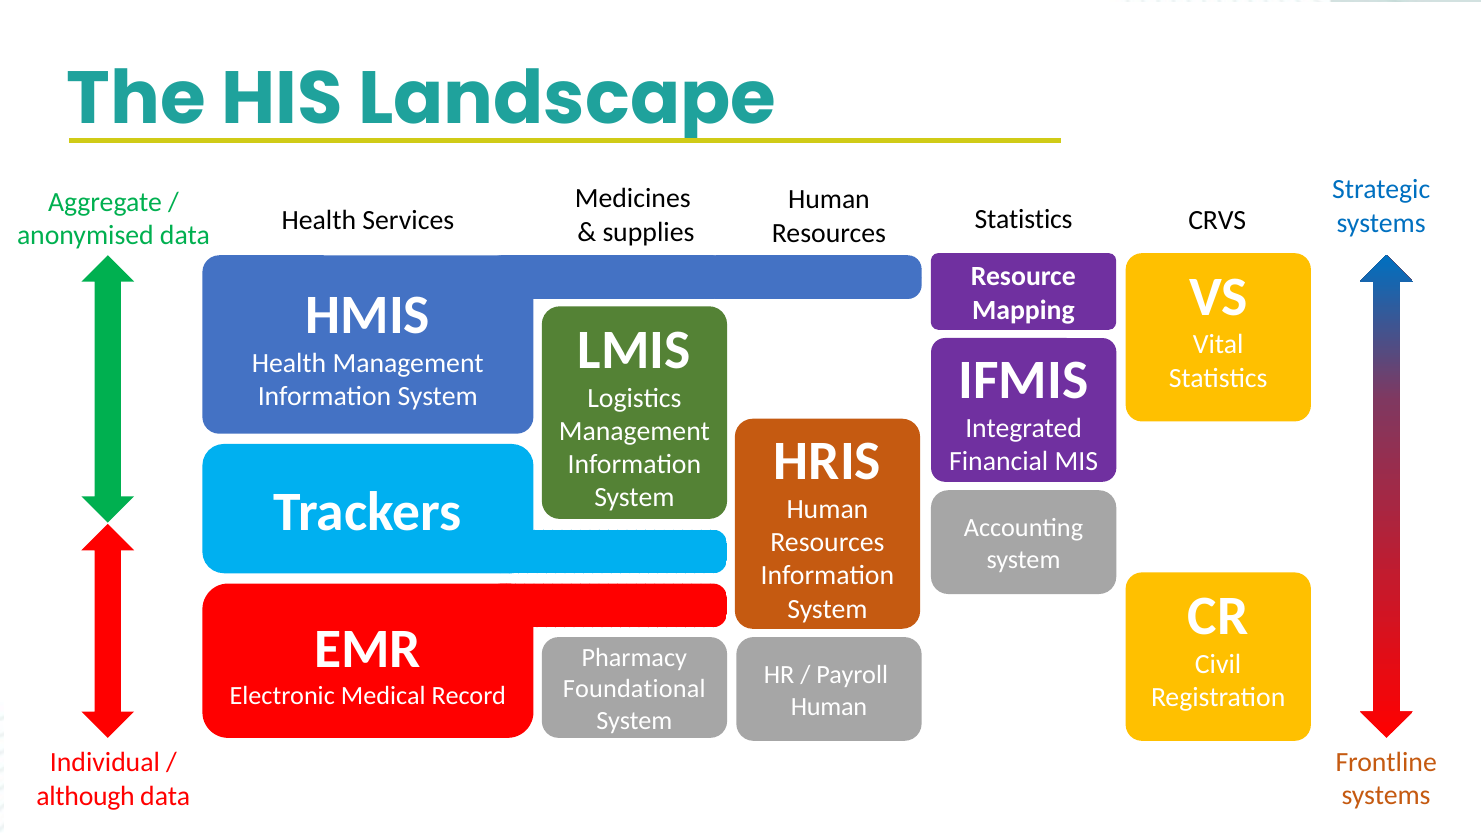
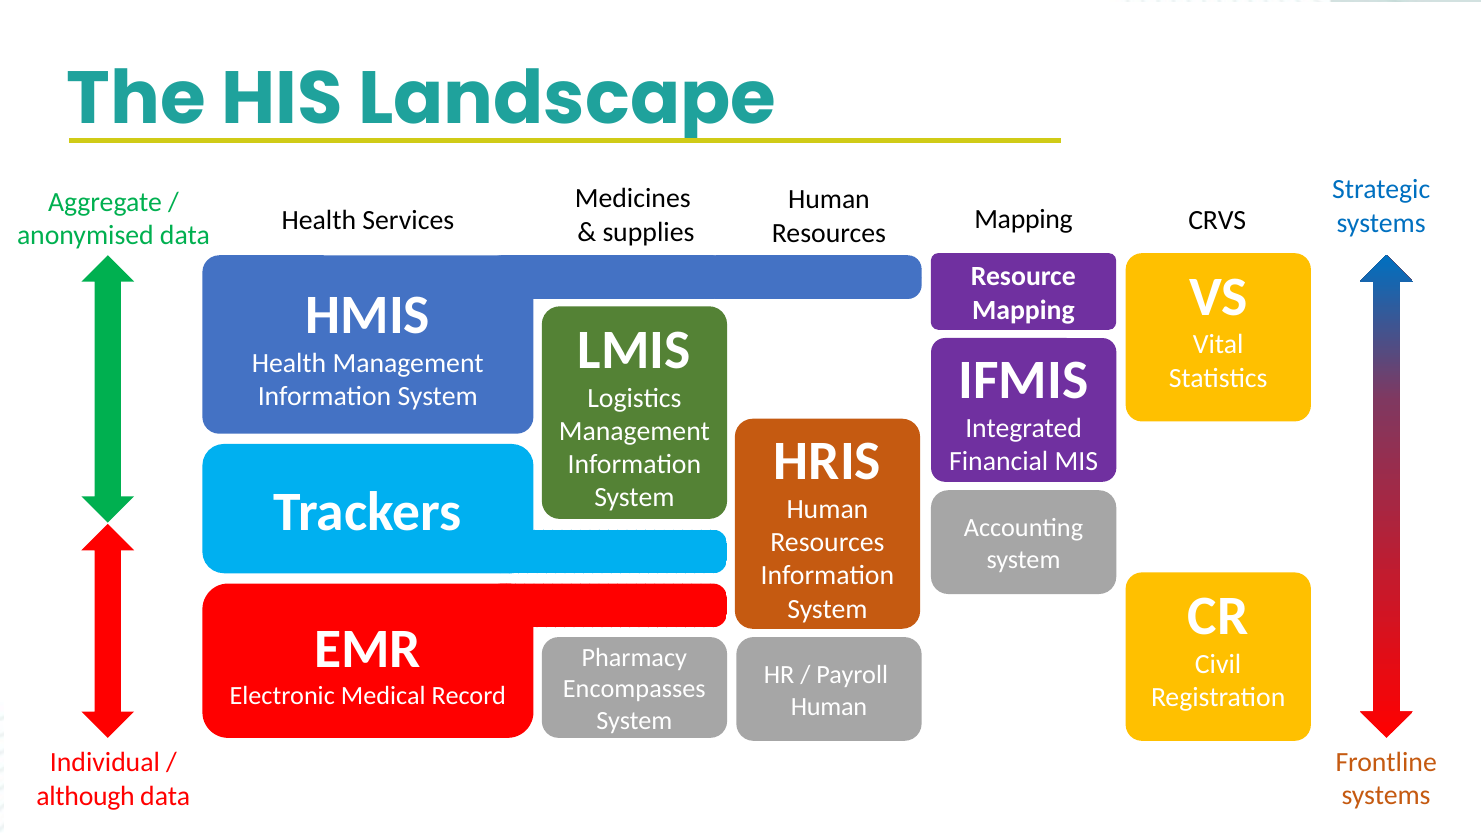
Statistics at (1024, 220): Statistics -> Mapping
Foundational: Foundational -> Encompasses
